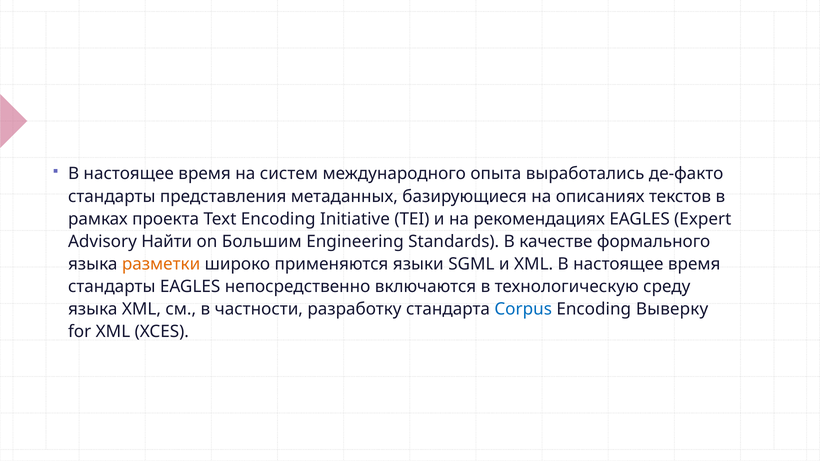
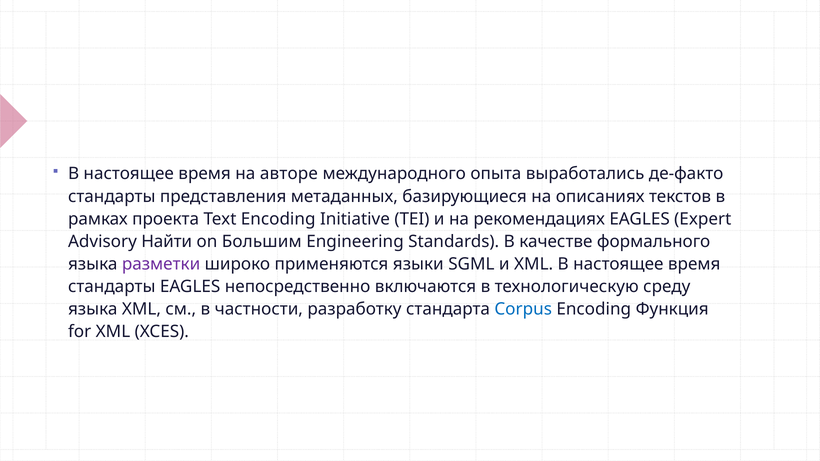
систем: систем -> авторе
разметки colour: orange -> purple
Выверку: Выверку -> Функция
